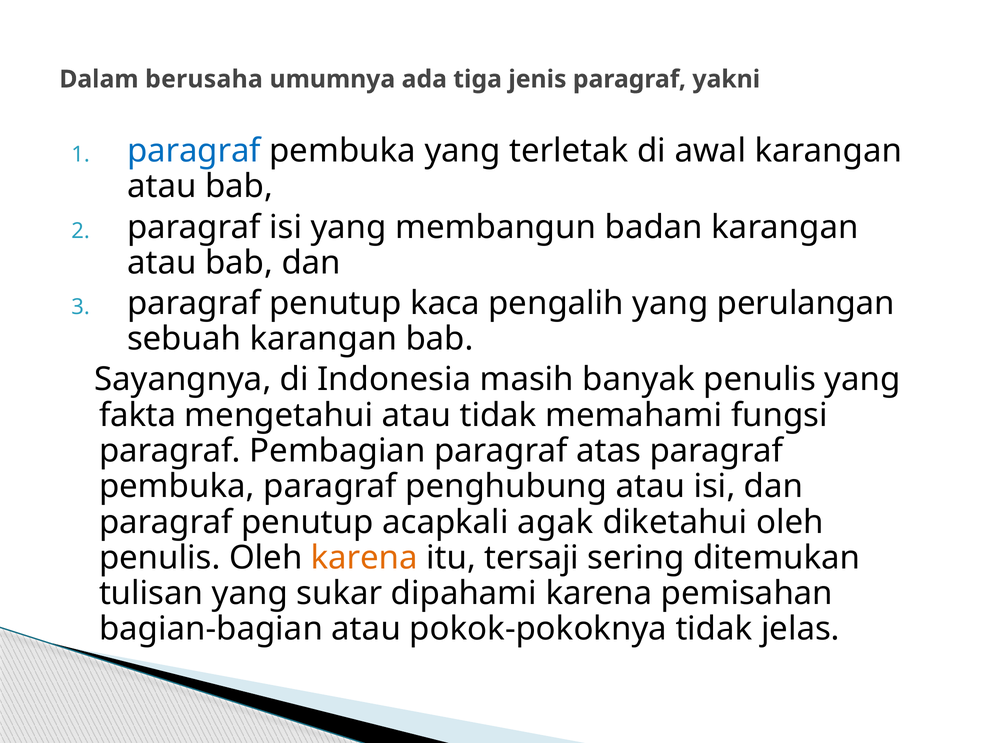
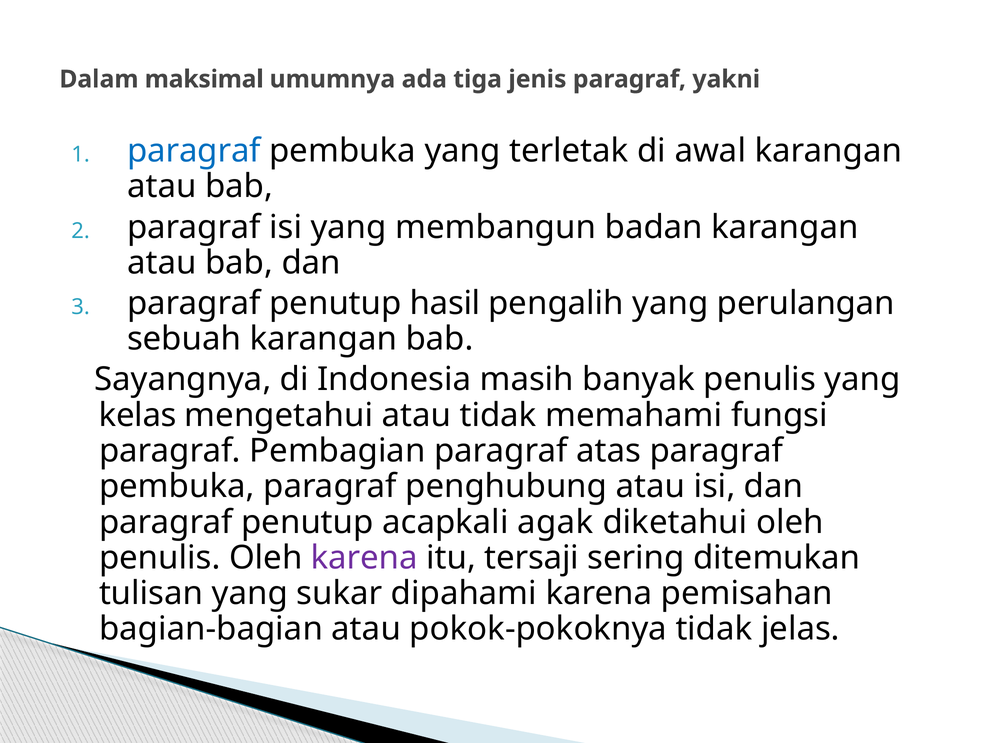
berusaha: berusaha -> maksimal
kaca: kaca -> hasil
fakta: fakta -> kelas
karena at (364, 558) colour: orange -> purple
